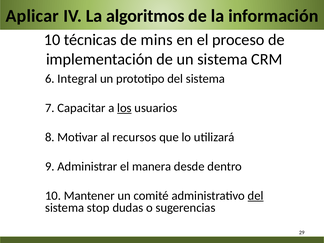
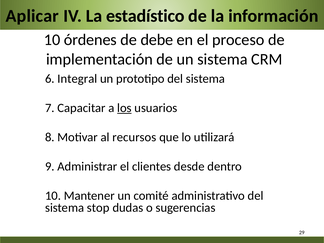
algoritmos: algoritmos -> estadístico
técnicas: técnicas -> órdenes
mins: mins -> debe
manera: manera -> clientes
del at (256, 196) underline: present -> none
